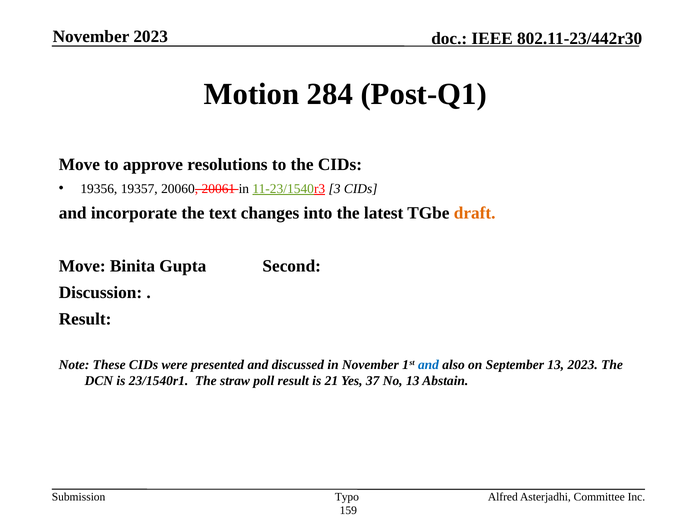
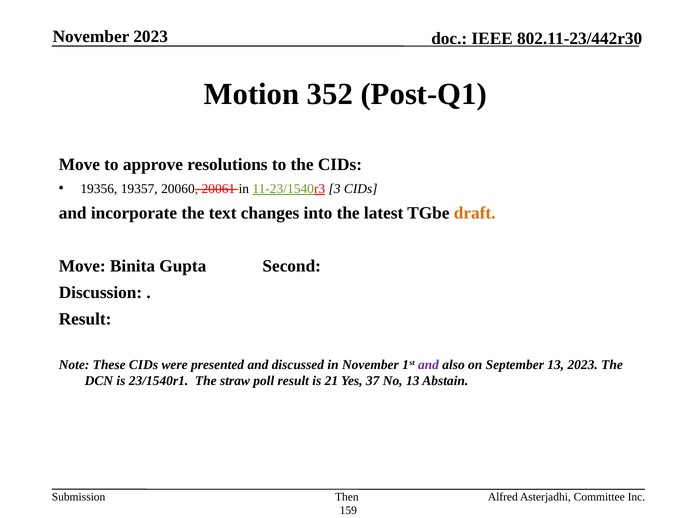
284: 284 -> 352
and at (428, 365) colour: blue -> purple
Typo: Typo -> Then
